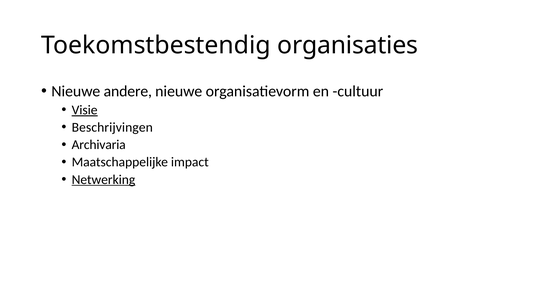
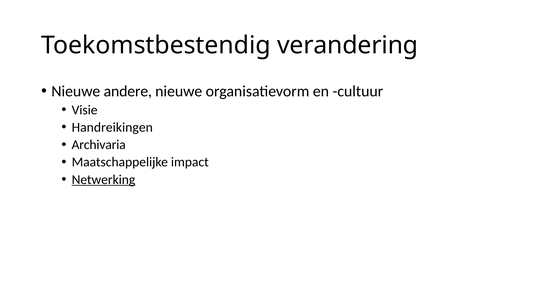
organisaties: organisaties -> verandering
Visie underline: present -> none
Beschrijvingen: Beschrijvingen -> Handreikingen
